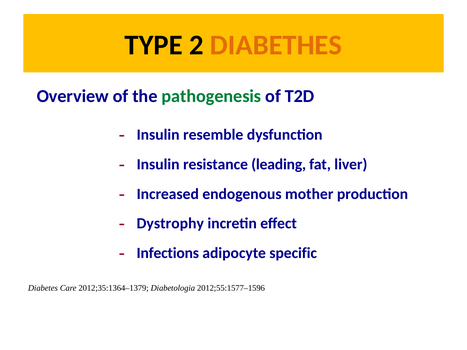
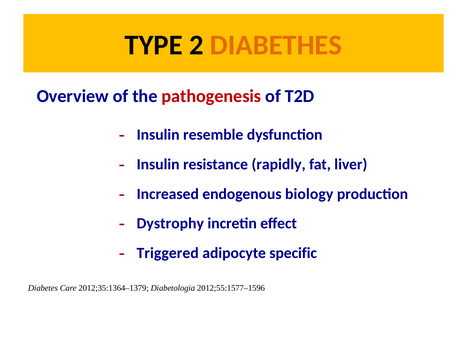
pathogenesis colour: green -> red
leading: leading -> rapidly
mother: mother -> biology
Infections: Infections -> Triggered
